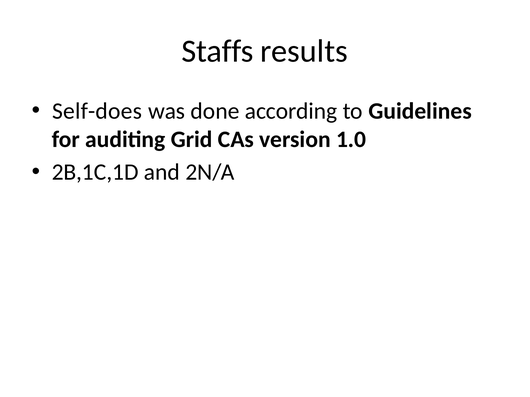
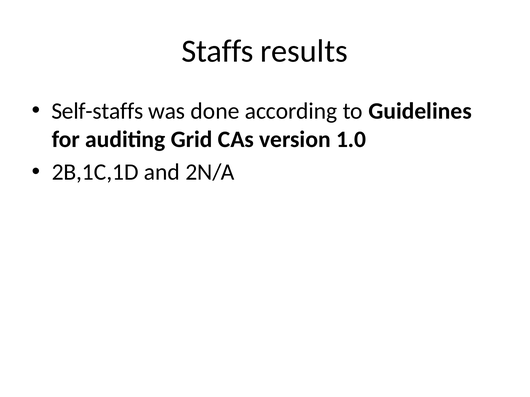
Self-does: Self-does -> Self-staffs
